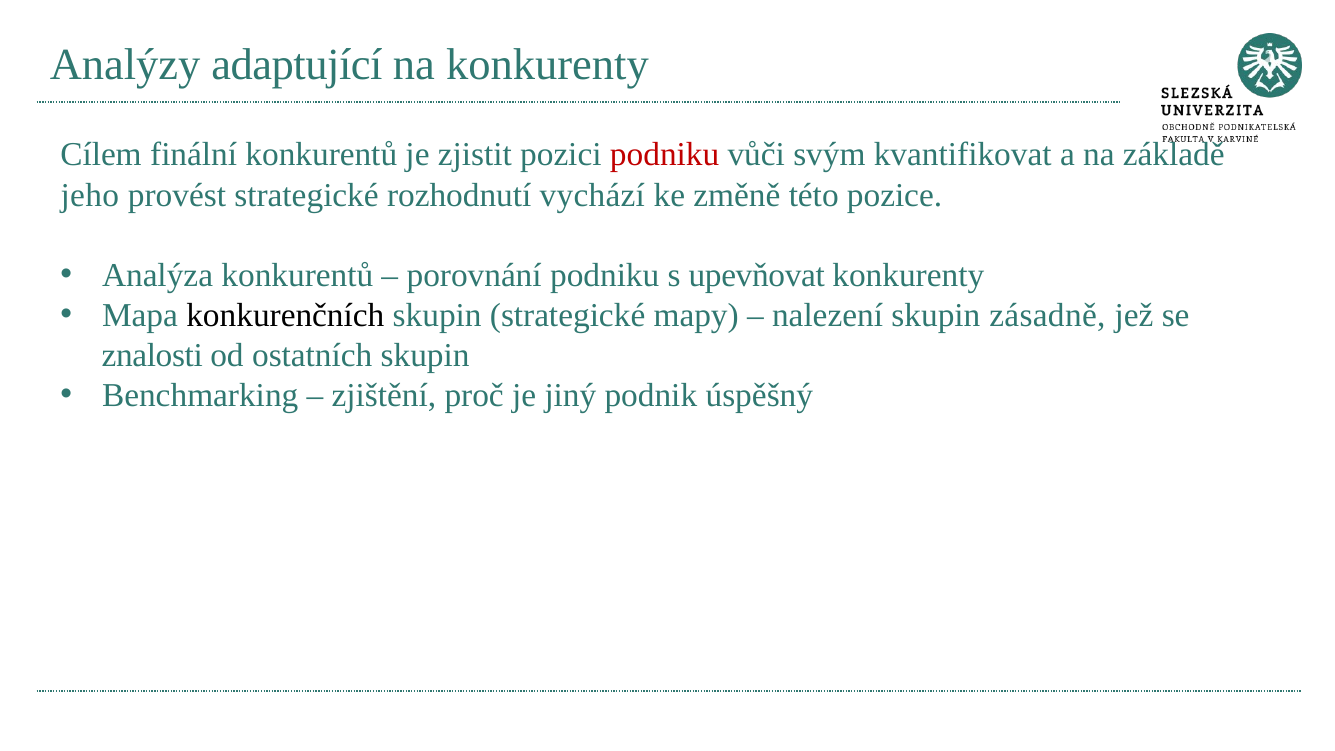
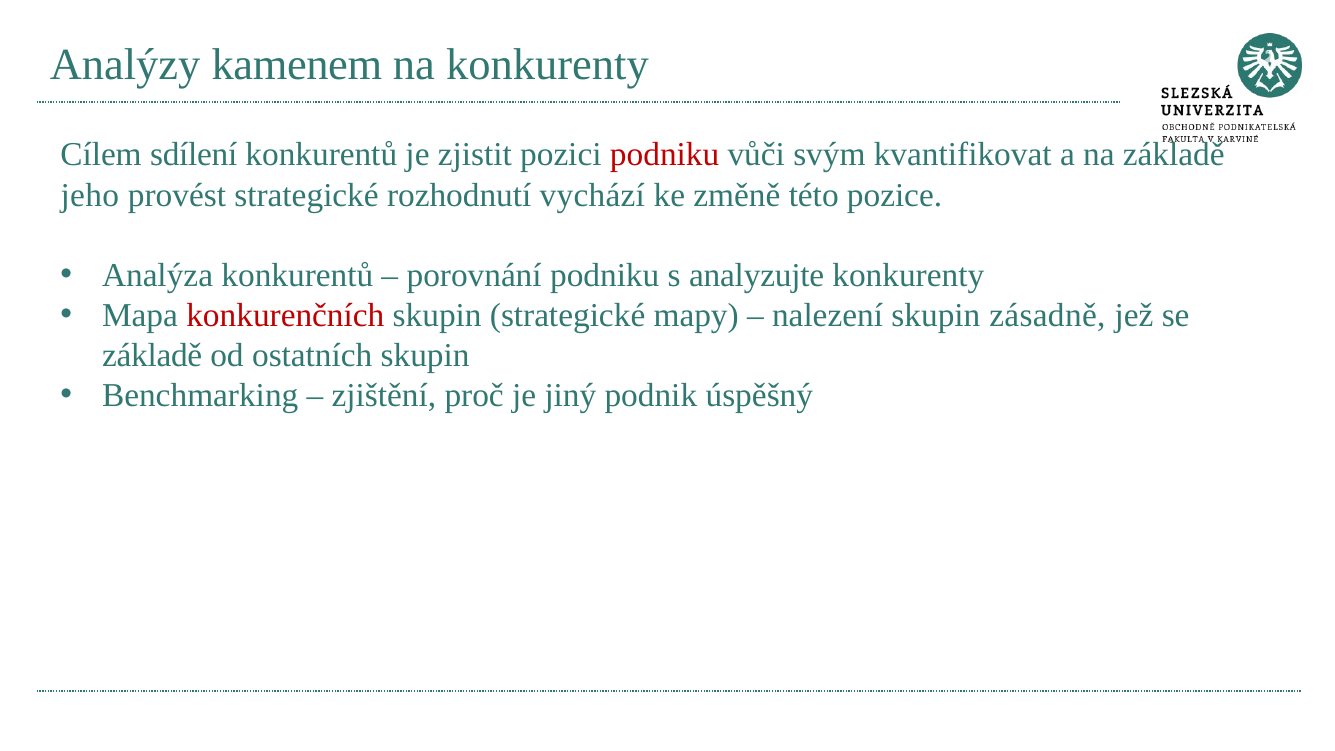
adaptující: adaptující -> kamenem
finální: finální -> sdílení
upevňovat: upevňovat -> analyzujte
konkurenčních colour: black -> red
znalosti at (152, 355): znalosti -> základě
